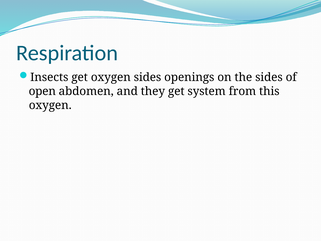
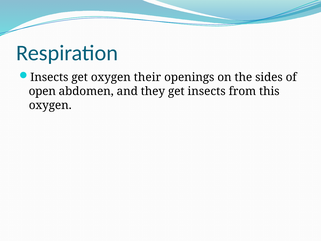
oxygen sides: sides -> their
get system: system -> insects
